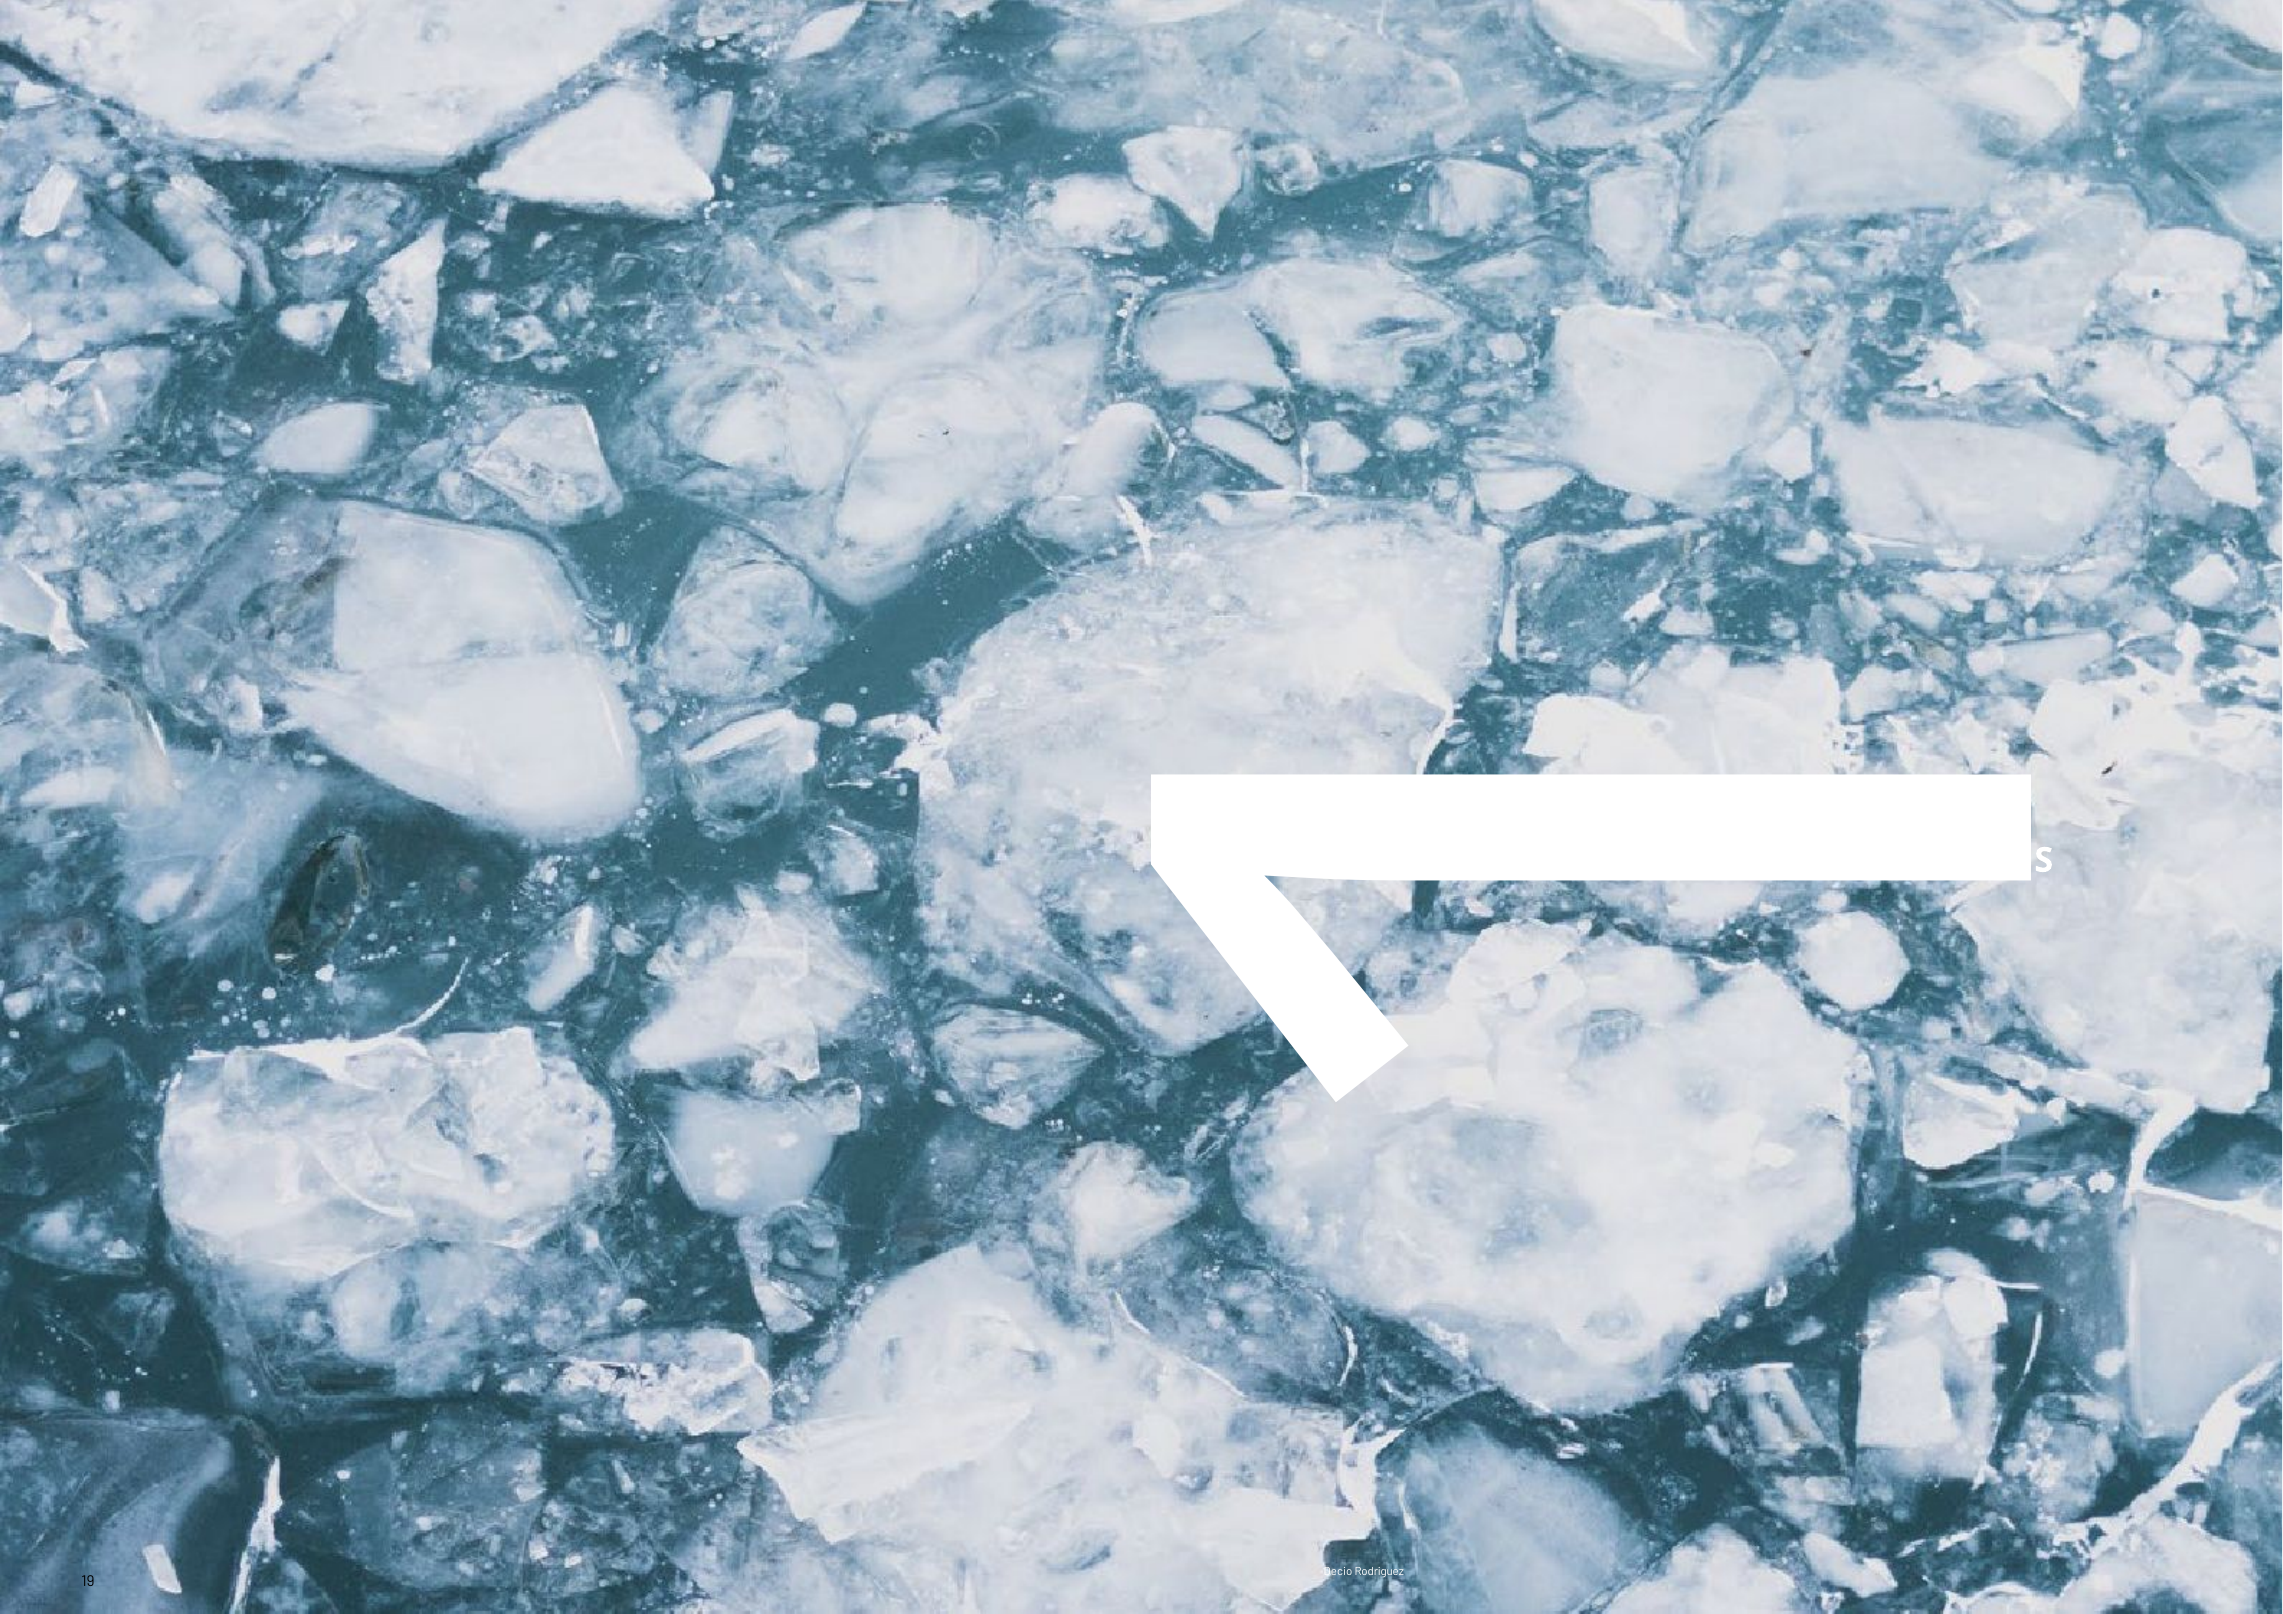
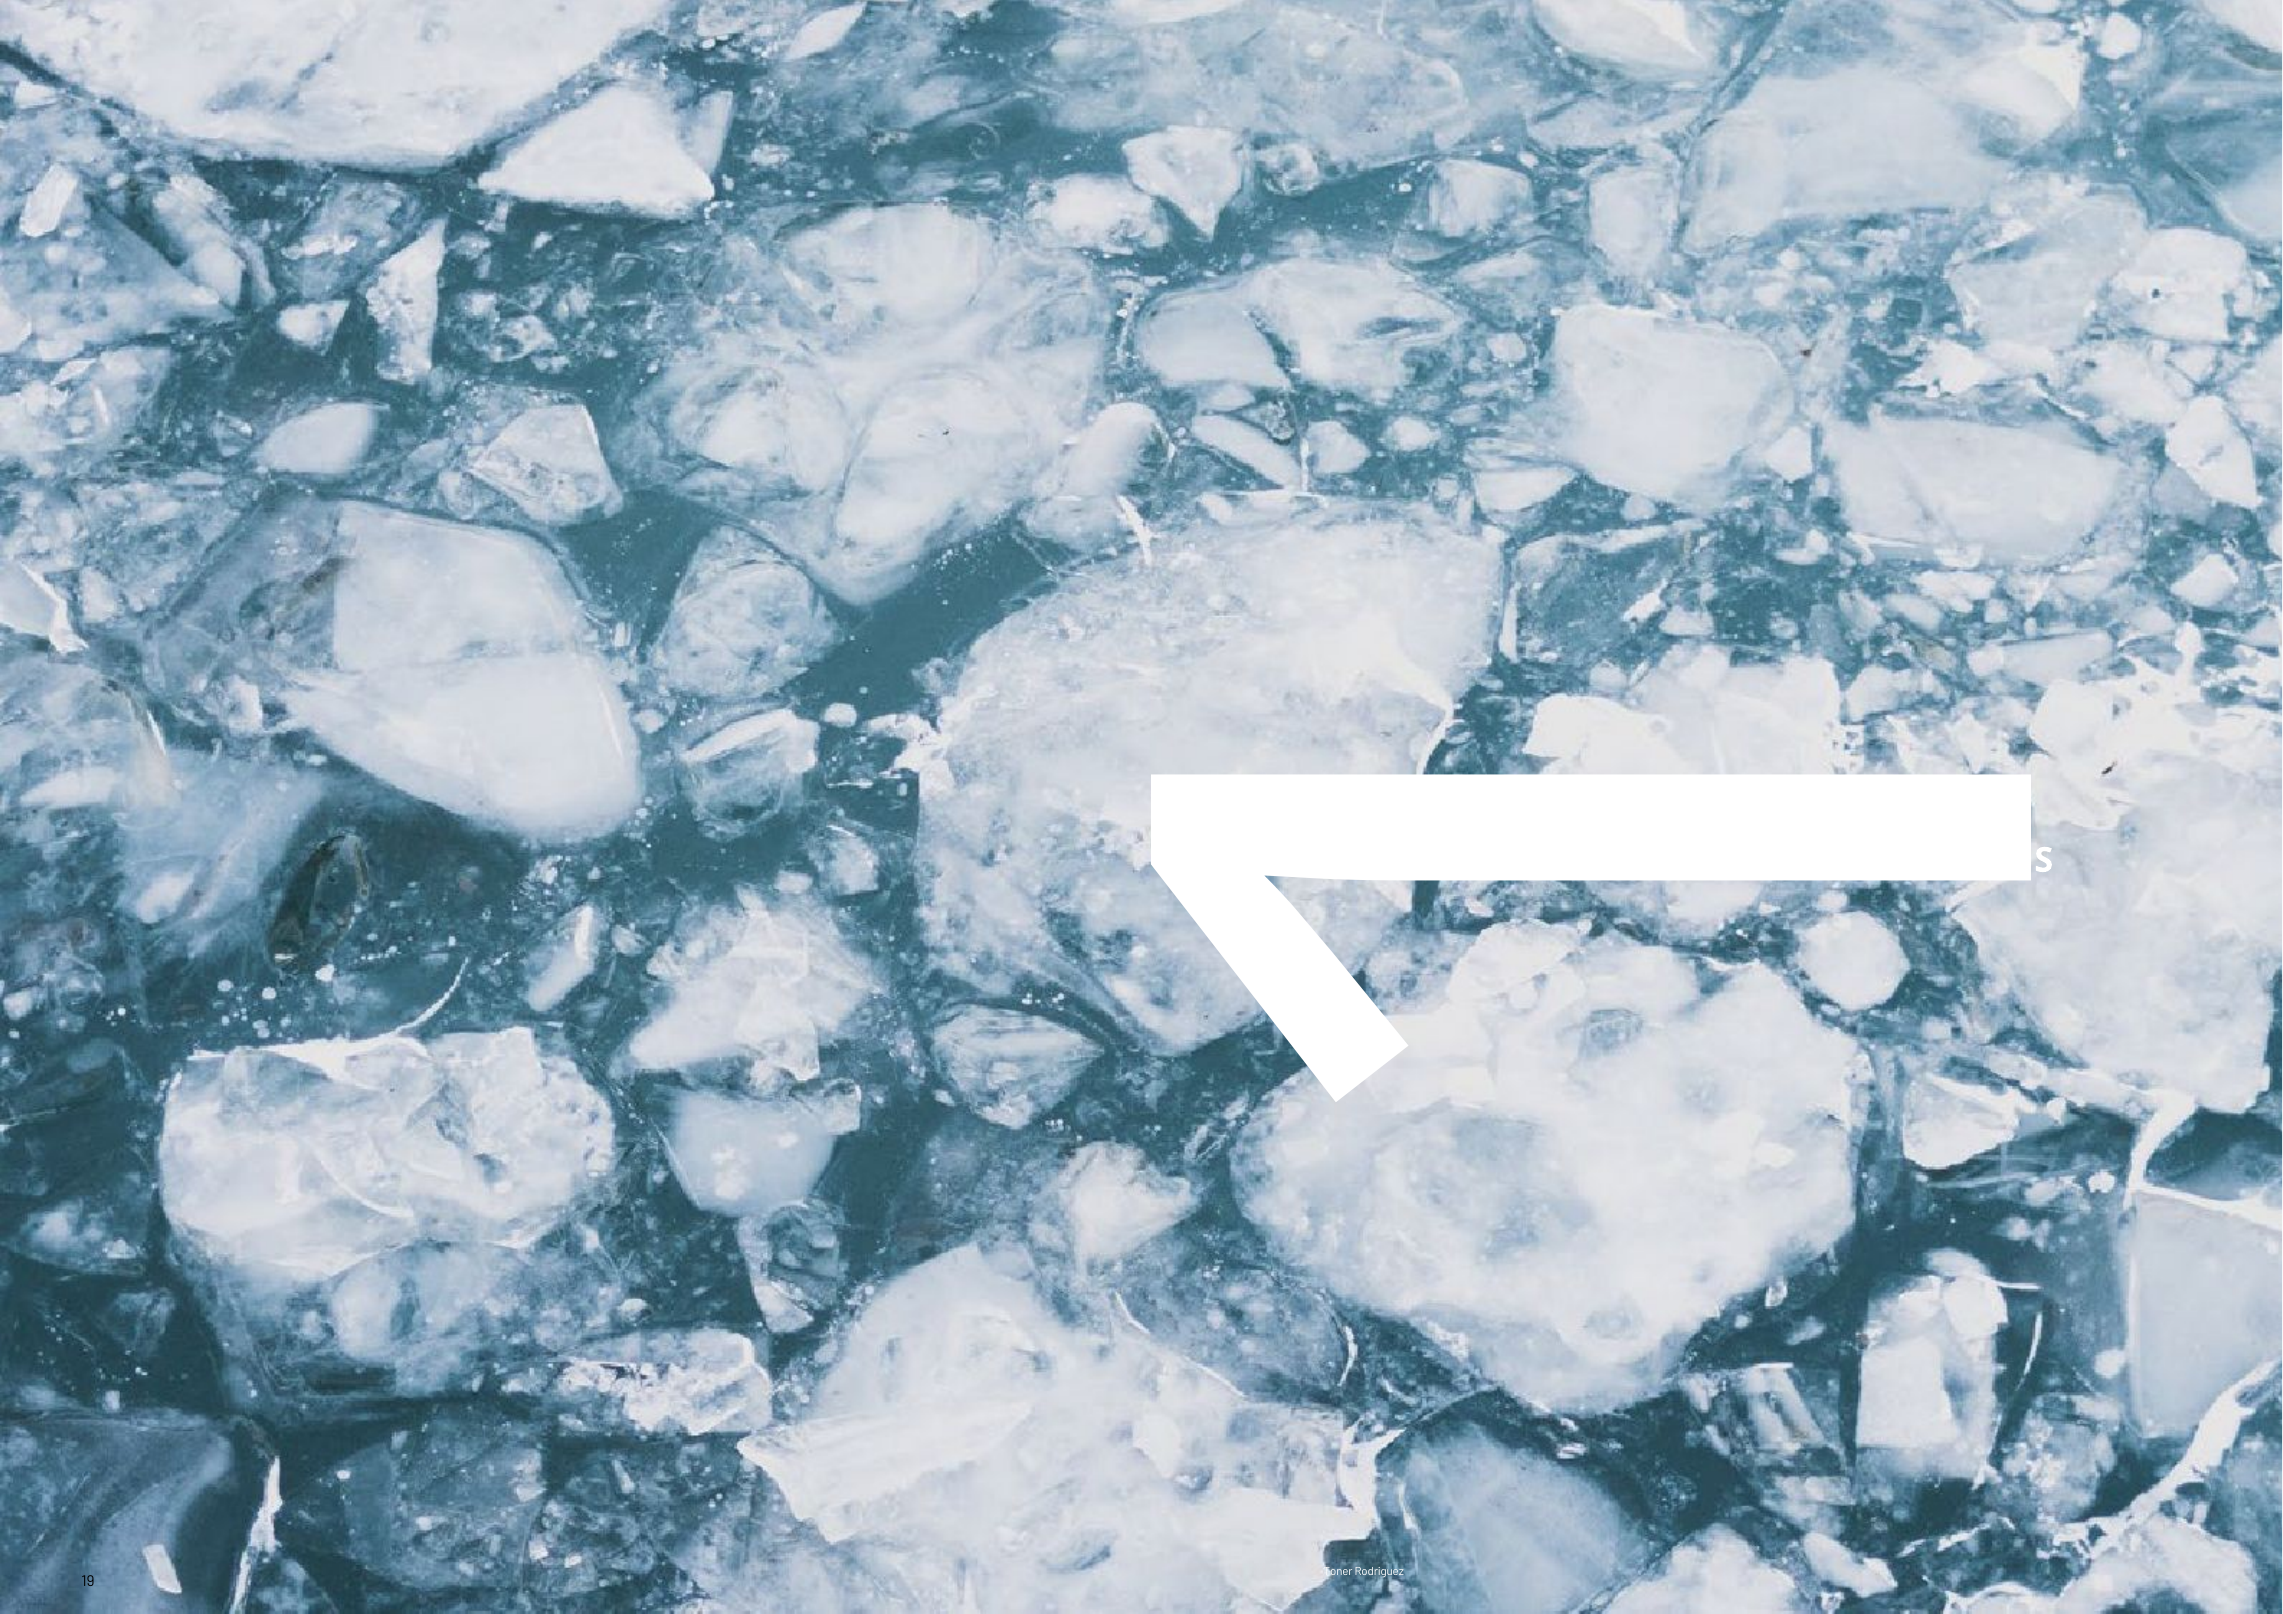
Decio: Decio -> Toner
